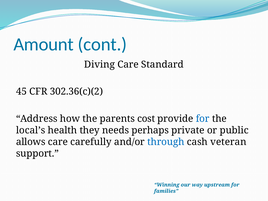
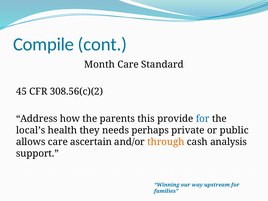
Amount: Amount -> Compile
Diving: Diving -> Month
302.36(c)(2: 302.36(c)(2 -> 308.56(c)(2
cost: cost -> this
carefully: carefully -> ascertain
through colour: blue -> orange
veteran: veteran -> analysis
